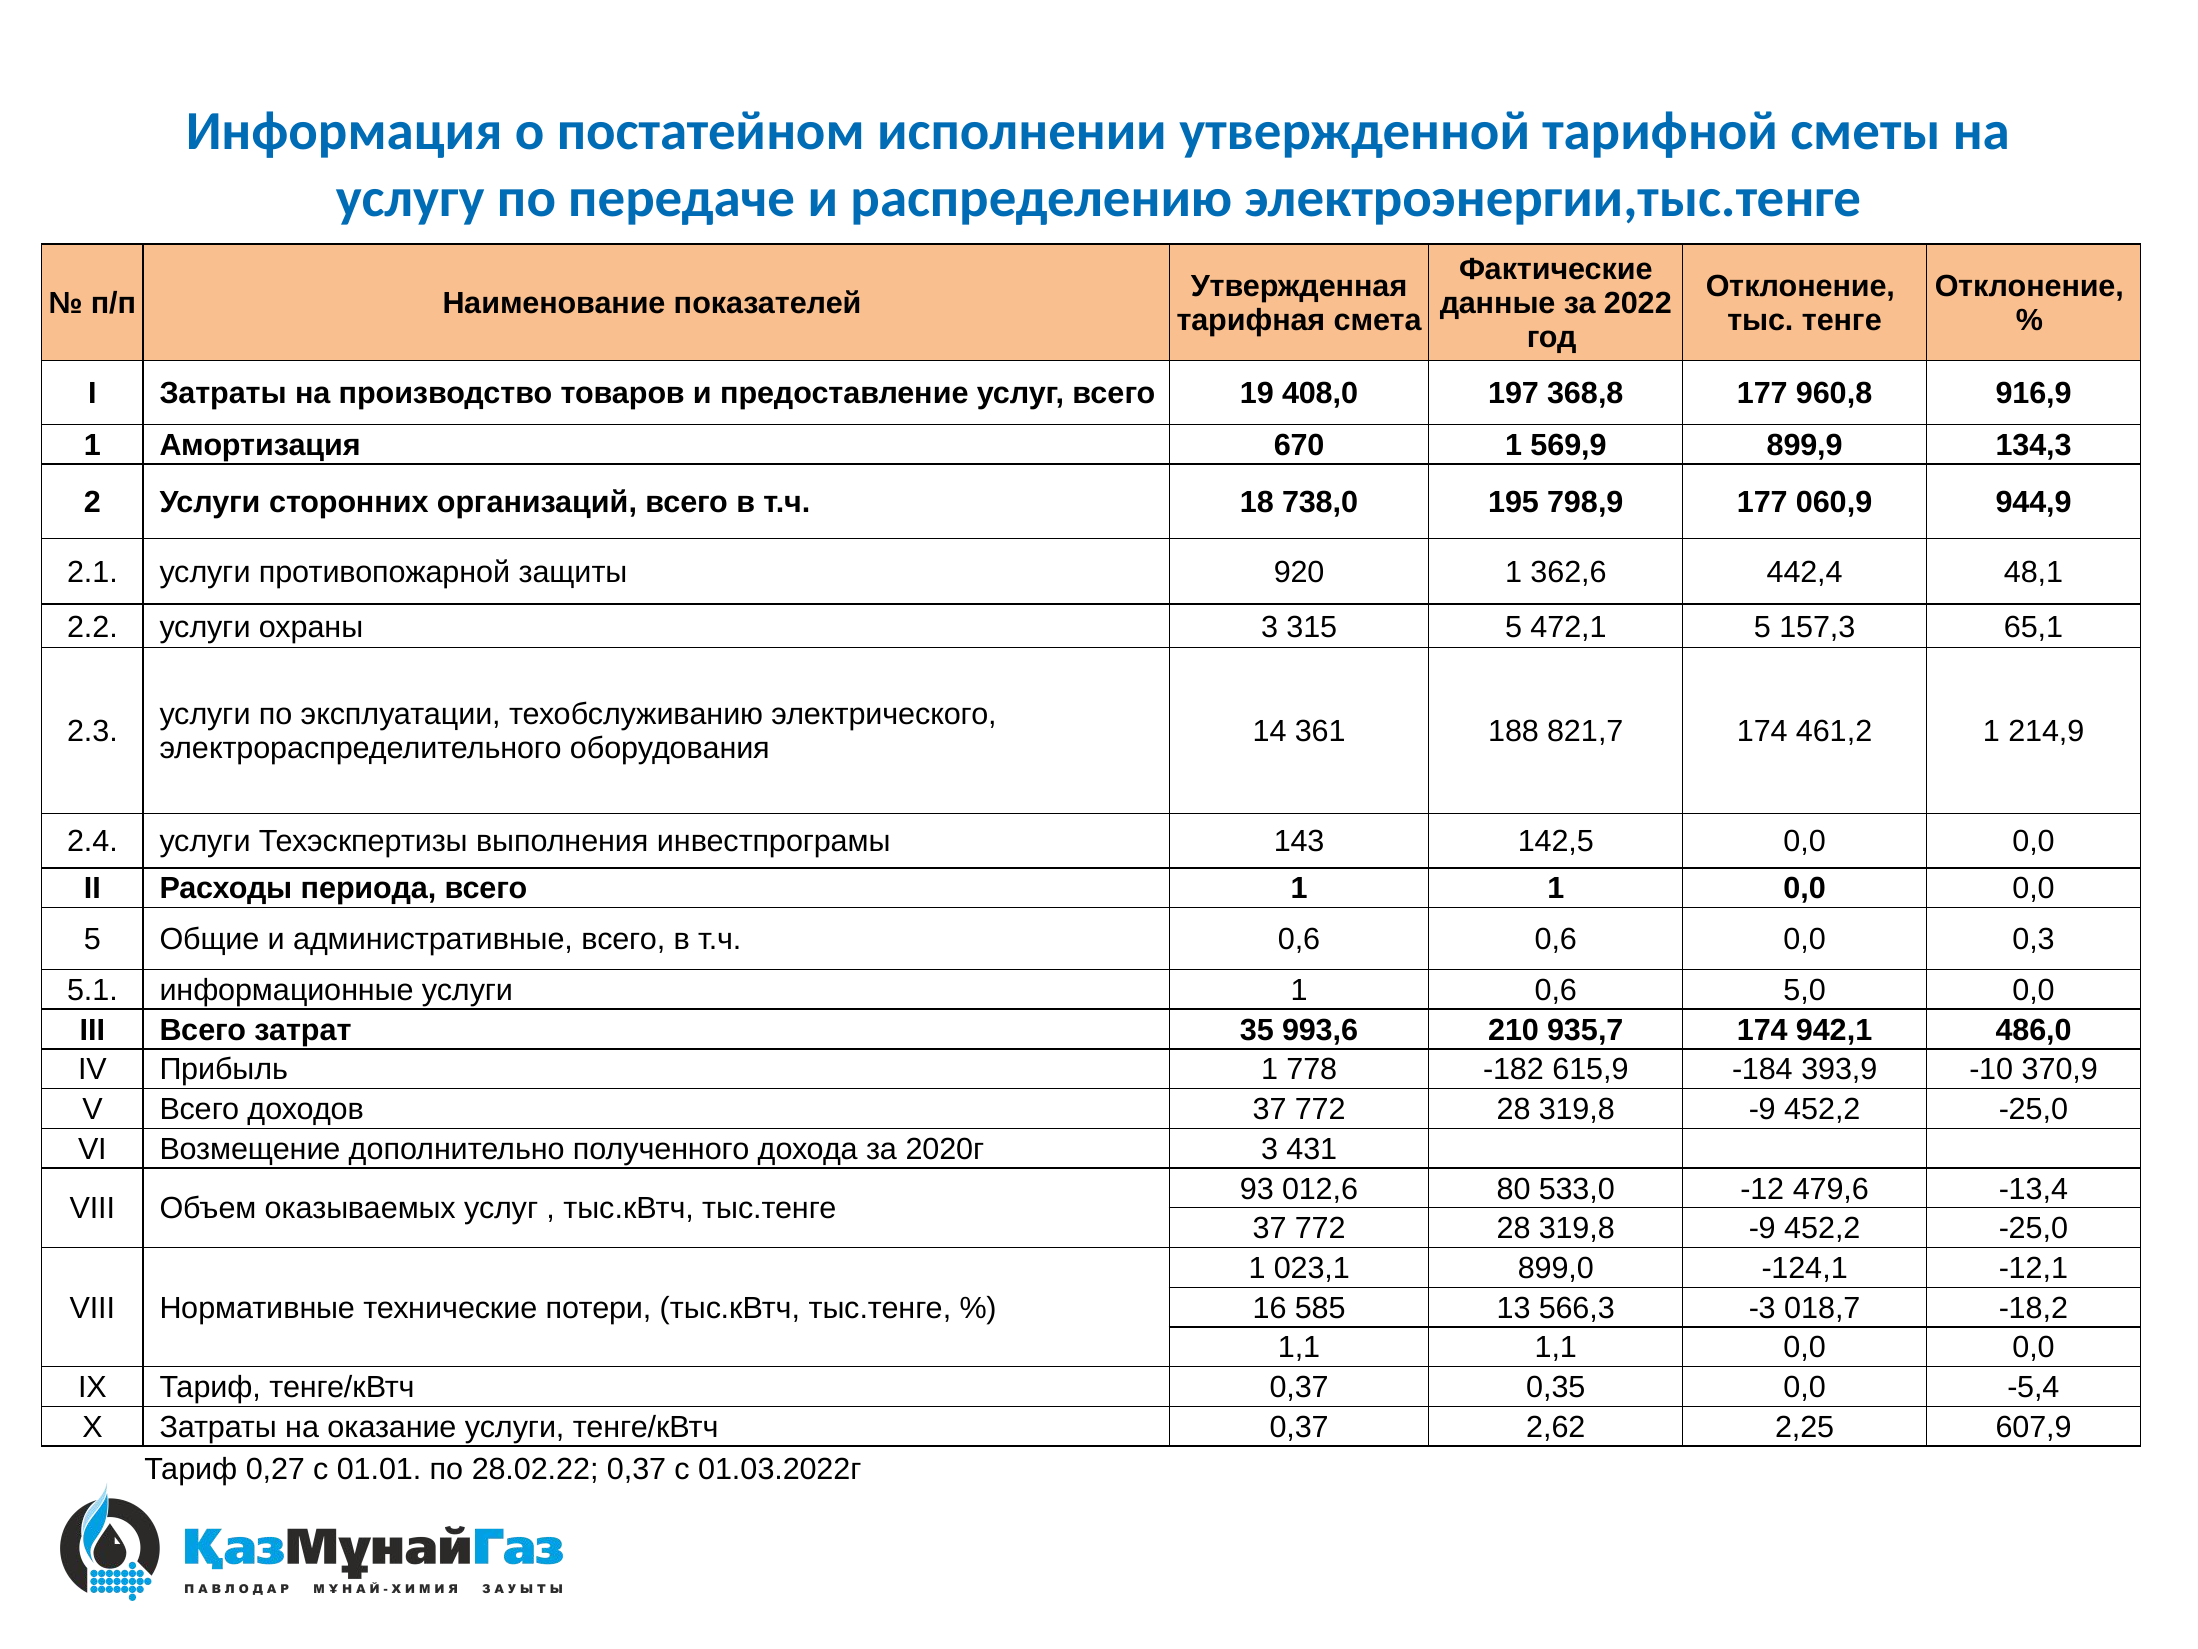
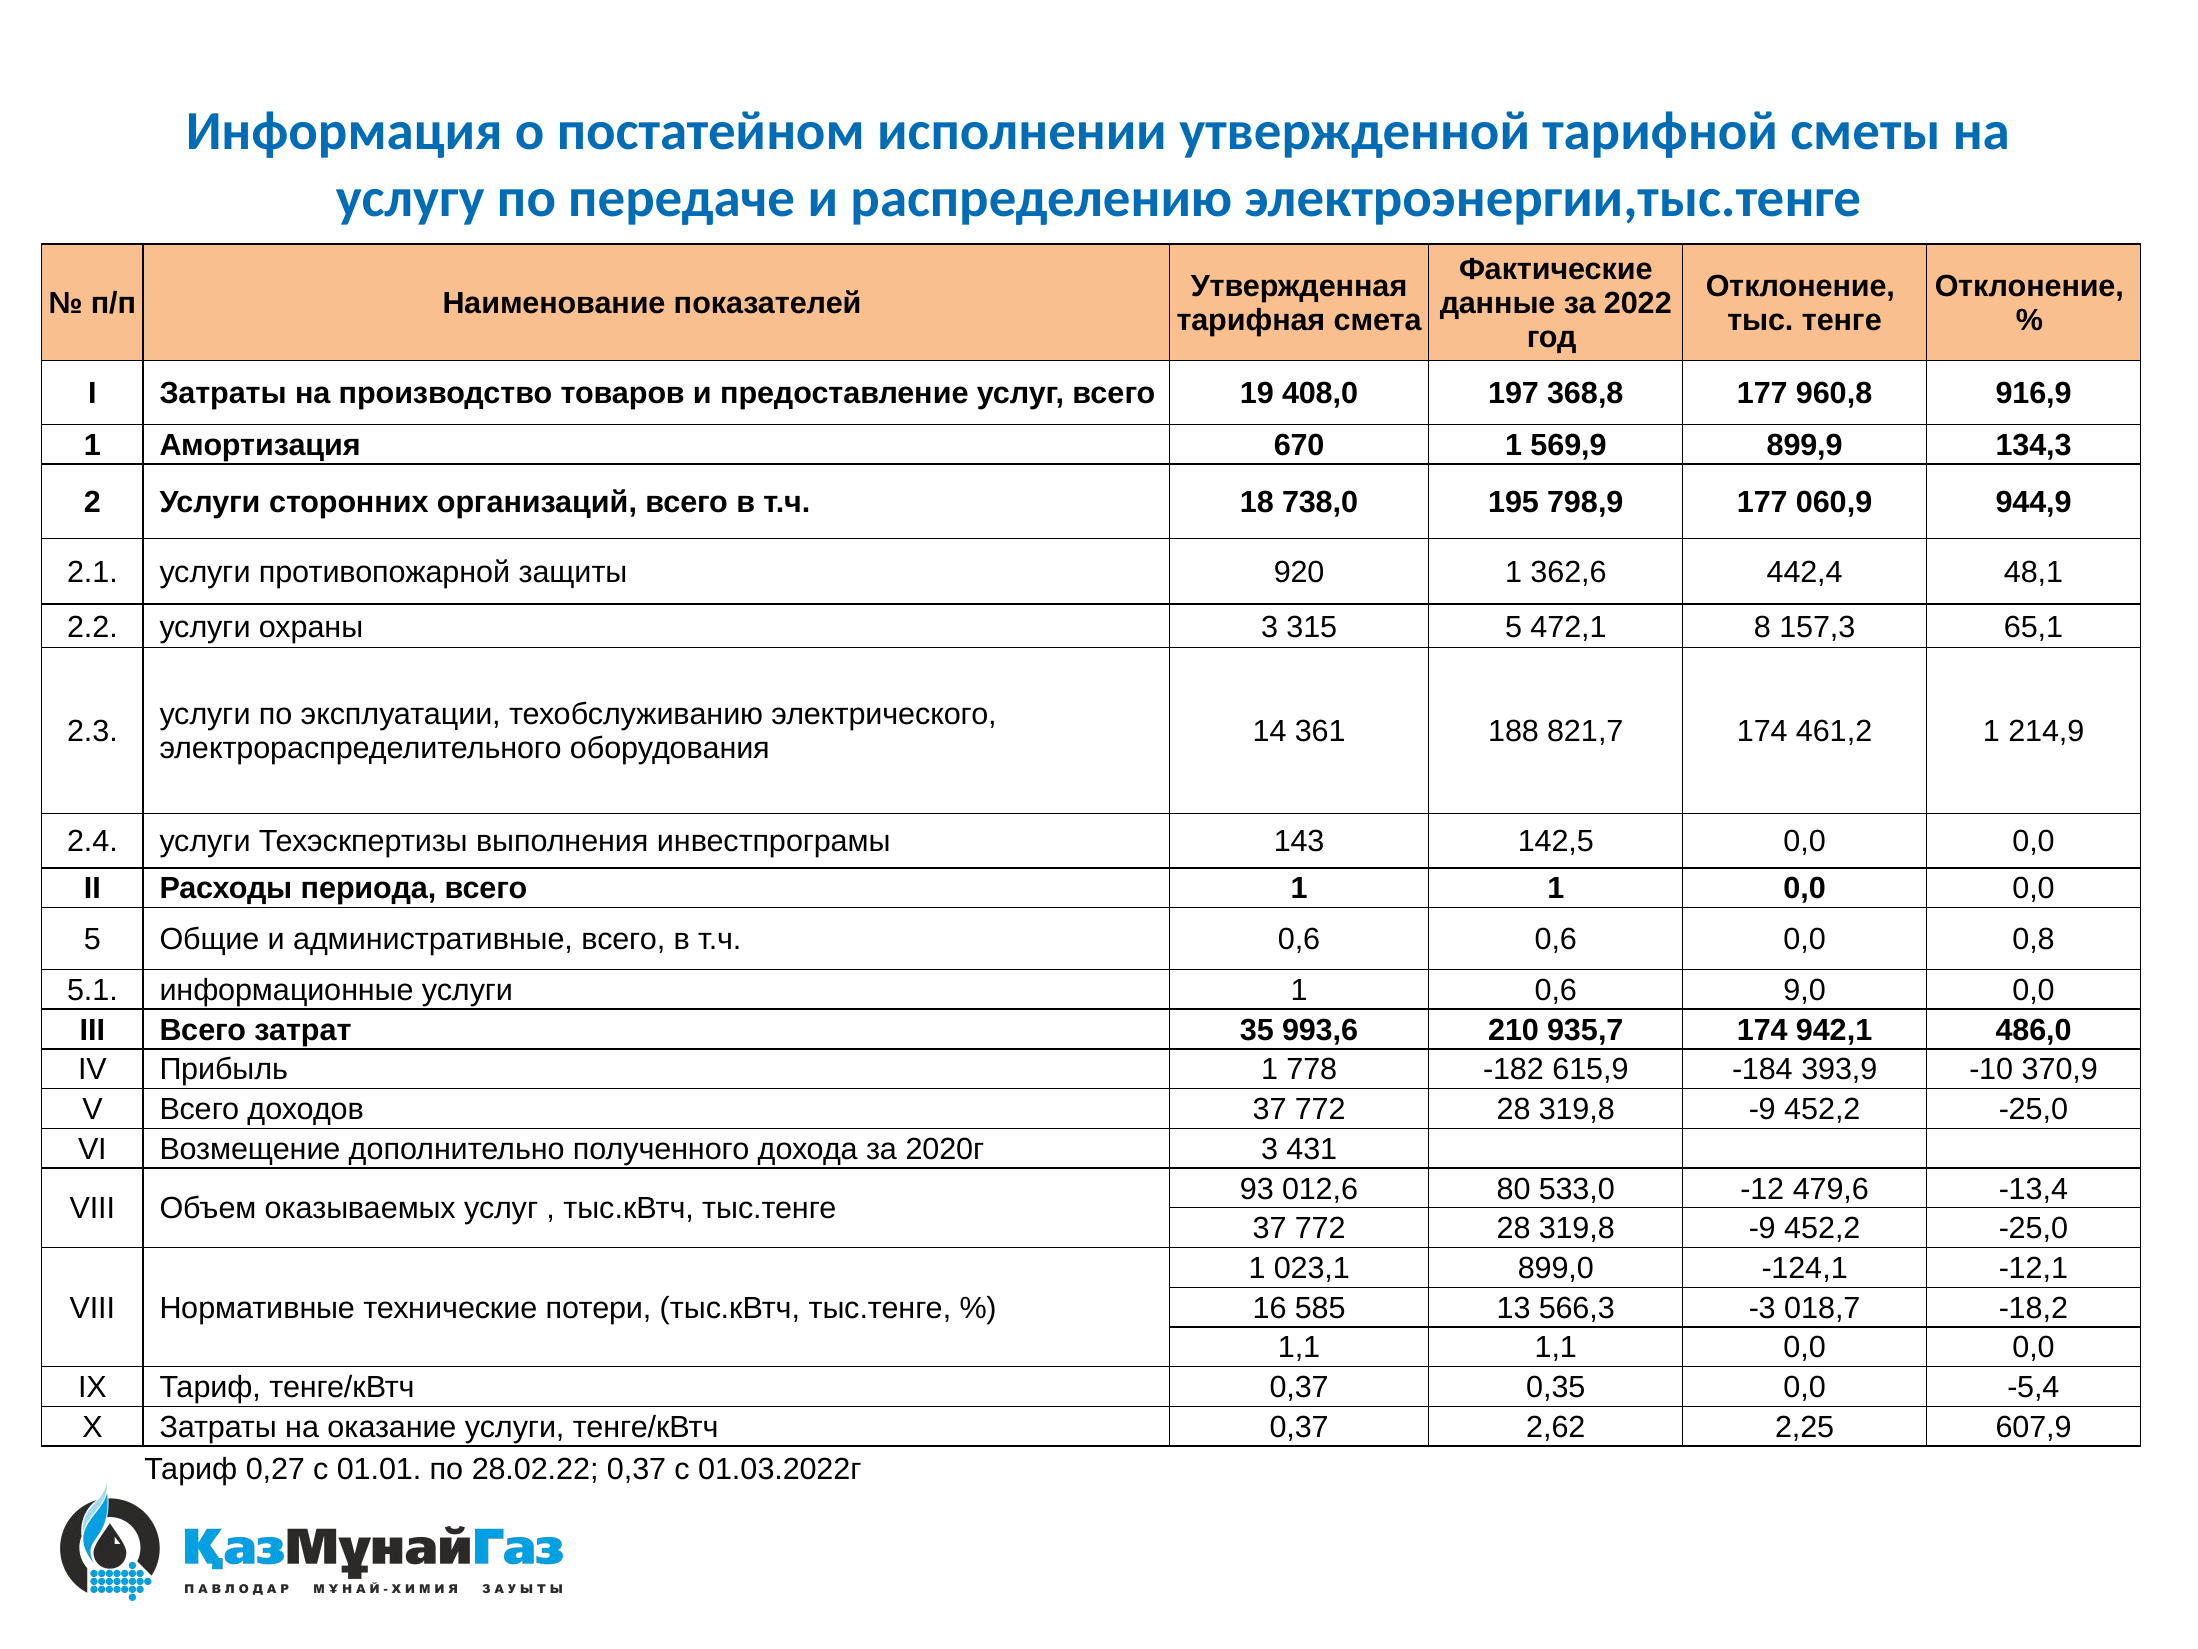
472,1 5: 5 -> 8
0,3: 0,3 -> 0,8
5,0: 5,0 -> 9,0
